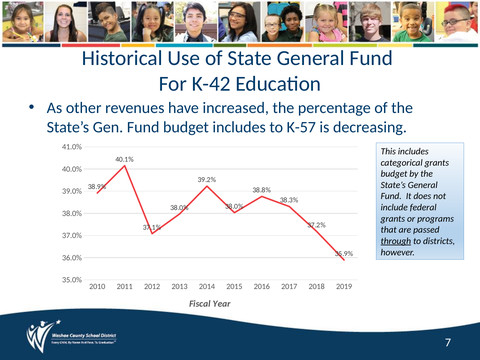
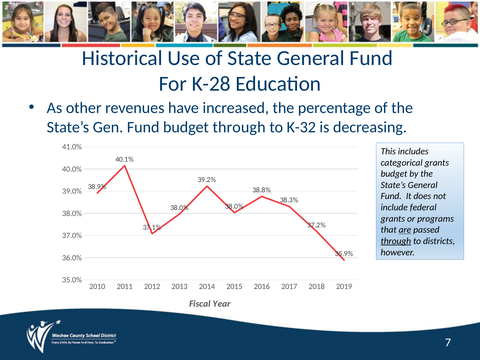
K-42: K-42 -> K-28
budget includes: includes -> through
K-57: K-57 -> K-32
are underline: none -> present
